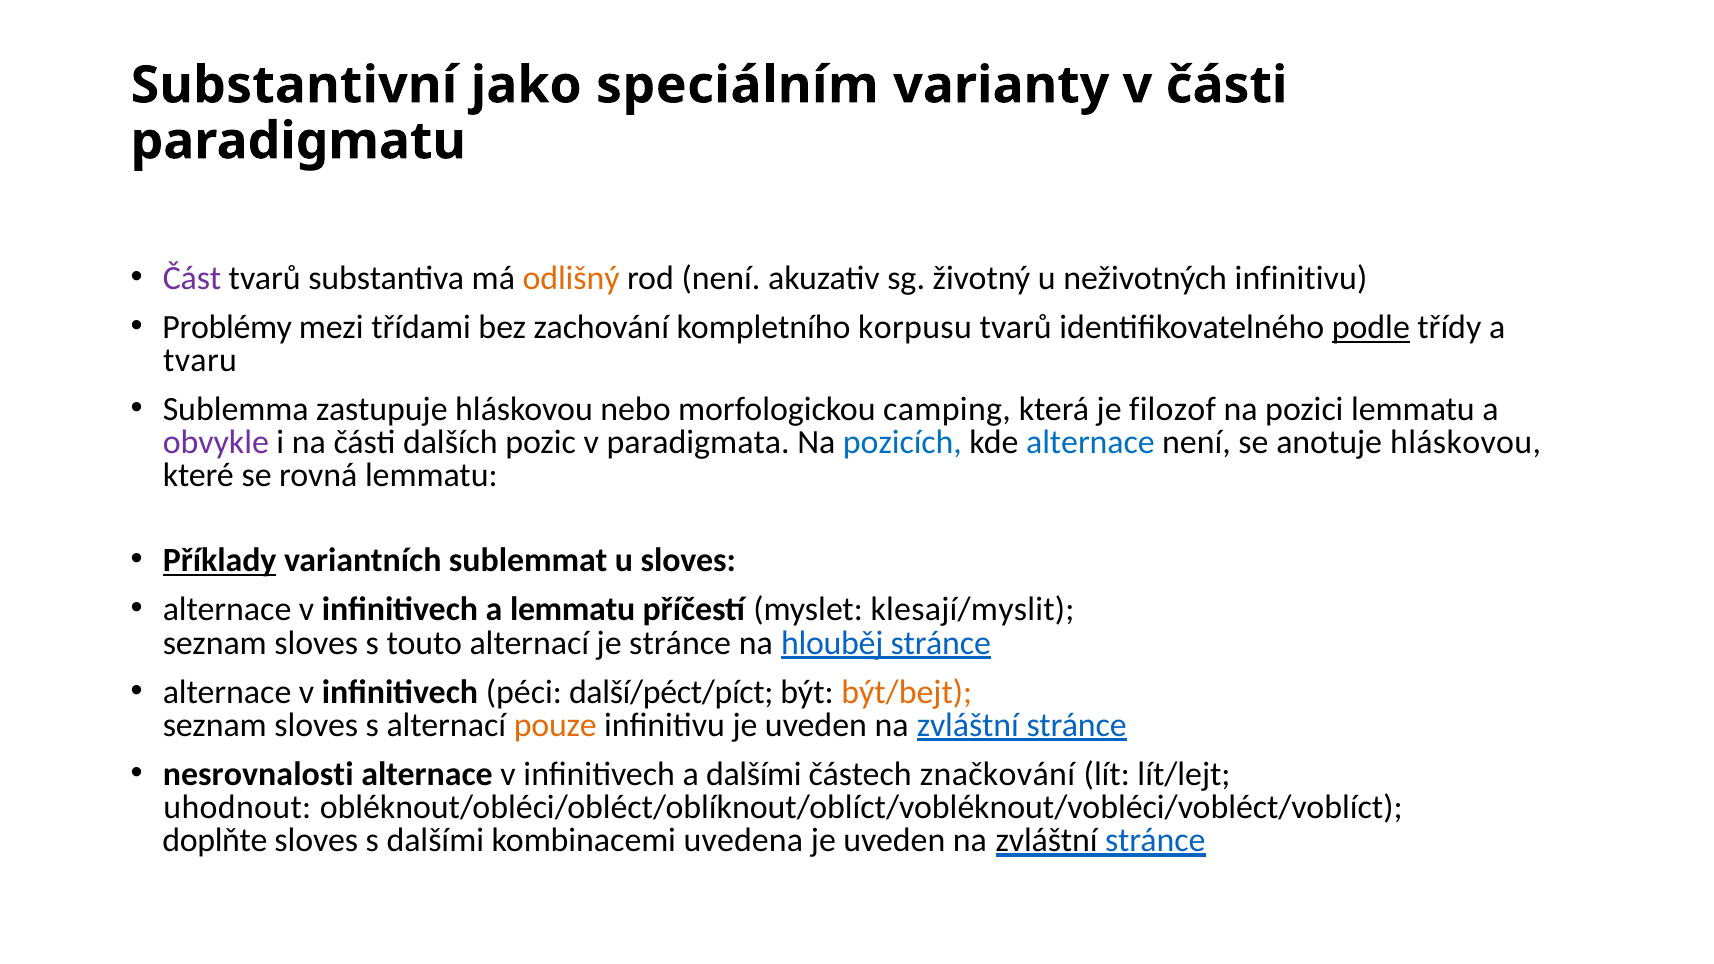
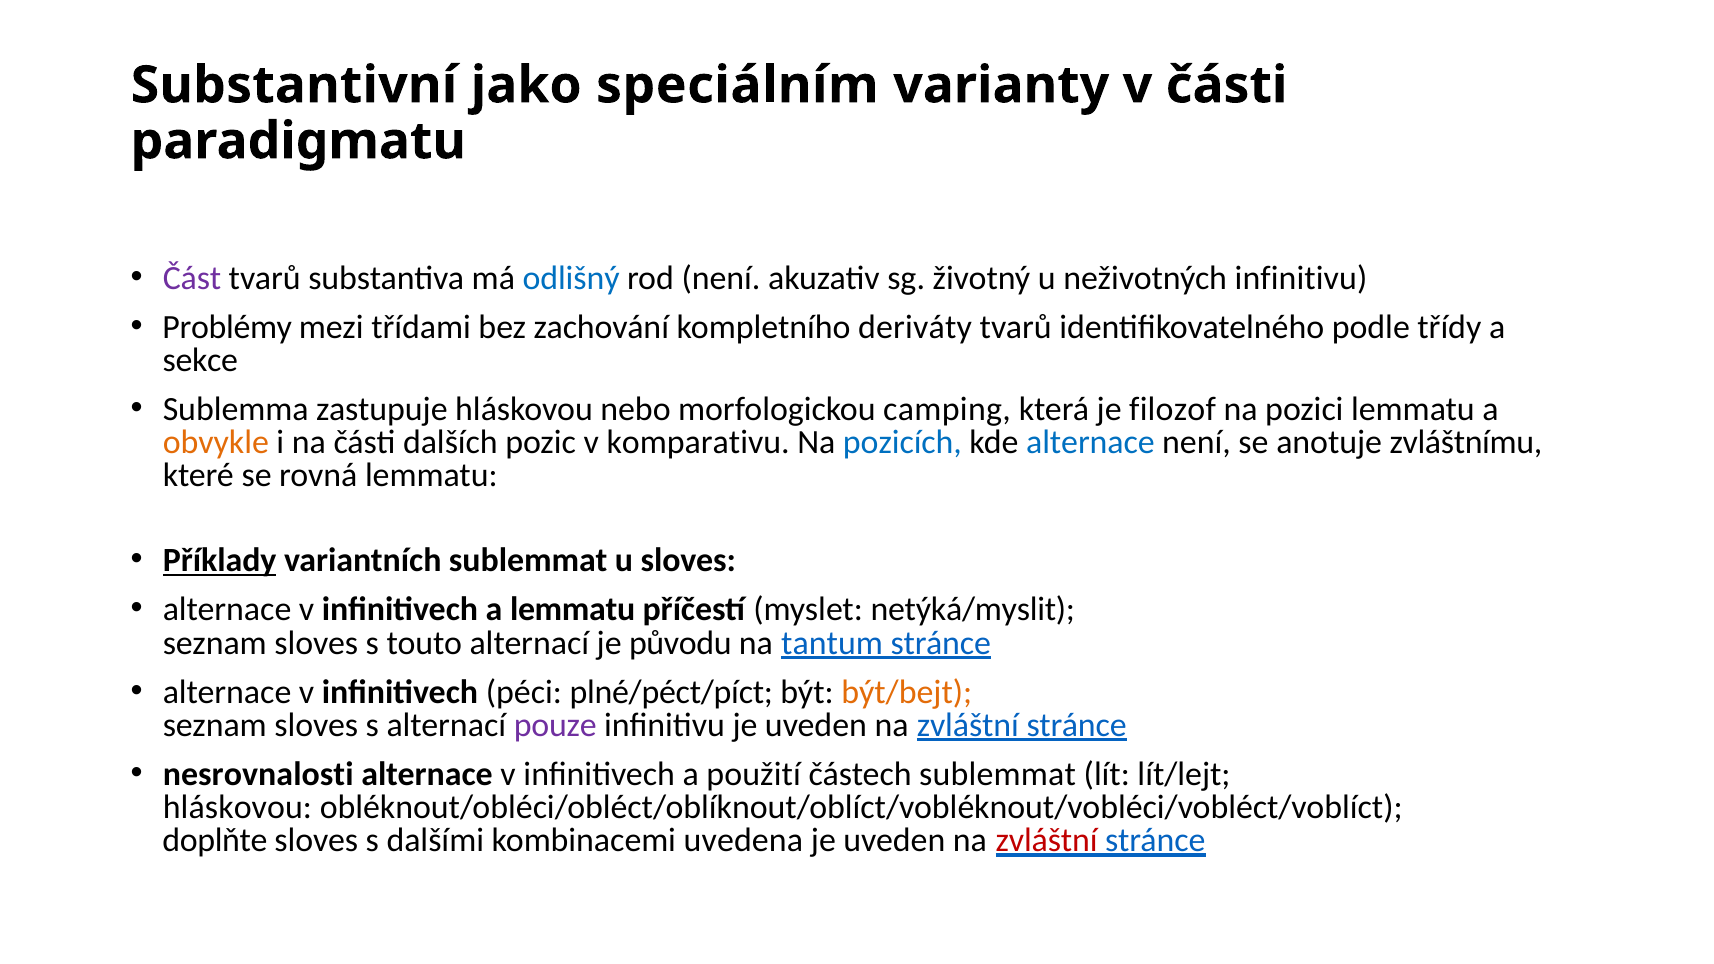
odlišný colour: orange -> blue
korpusu: korpusu -> deriváty
podle underline: present -> none
tvaru: tvaru -> sekce
obvykle colour: purple -> orange
paradigmata: paradigmata -> komparativu
anotuje hláskovou: hláskovou -> zvláštnímu
klesají/myslit: klesají/myslit -> netýká/myslit
je stránce: stránce -> původu
hlouběj: hlouběj -> tantum
další/péct/píct: další/péct/píct -> plné/péct/píct
pouze colour: orange -> purple
a dalšími: dalšími -> použití
částech značkování: značkování -> sublemmat
uhodnout at (237, 807): uhodnout -> hláskovou
zvláštní at (1047, 841) colour: black -> red
